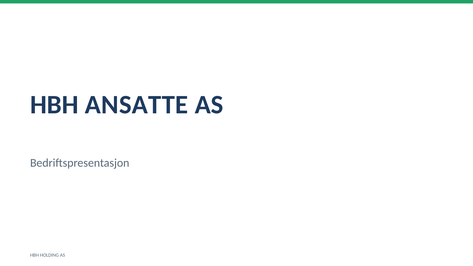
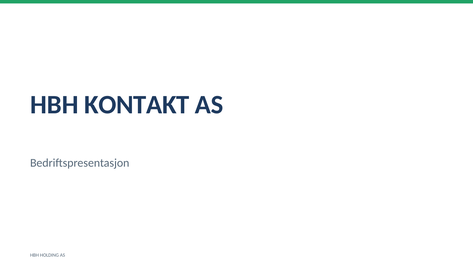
ANSATTE: ANSATTE -> KONTAKT
